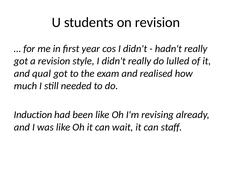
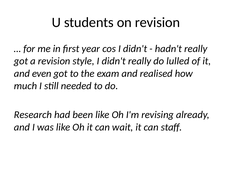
qual: qual -> even
Induction: Induction -> Research
